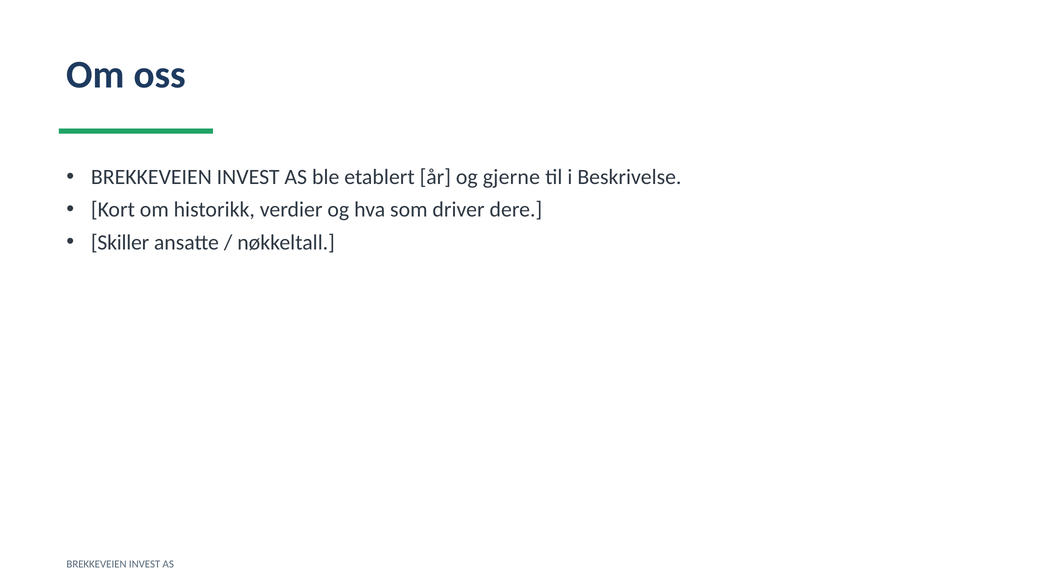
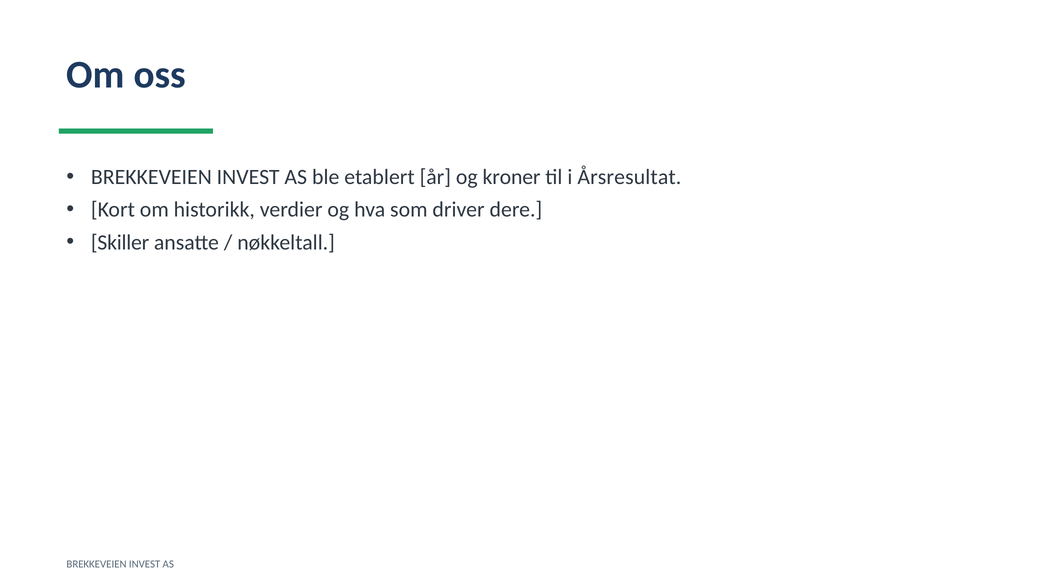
gjerne: gjerne -> kroner
Beskrivelse: Beskrivelse -> Årsresultat
